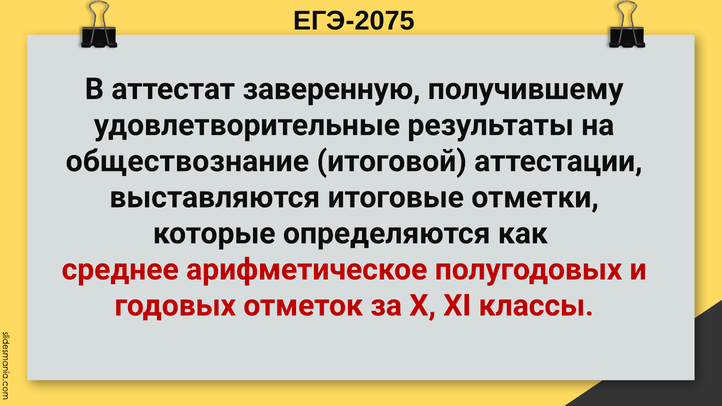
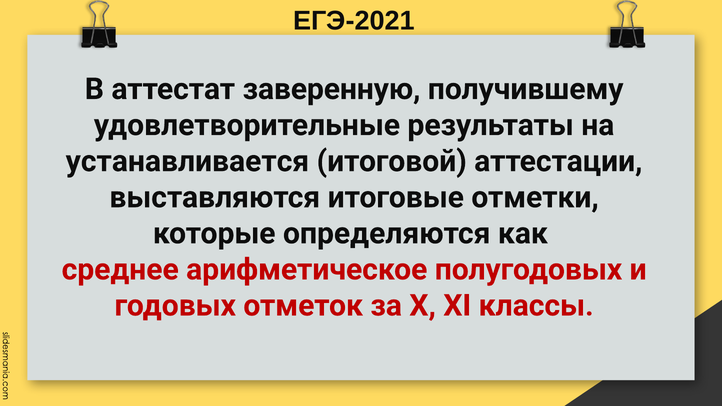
ЕГЭ-2075: ЕГЭ-2075 -> ЕГЭ-2021
обществознание: обществознание -> устанавливается
